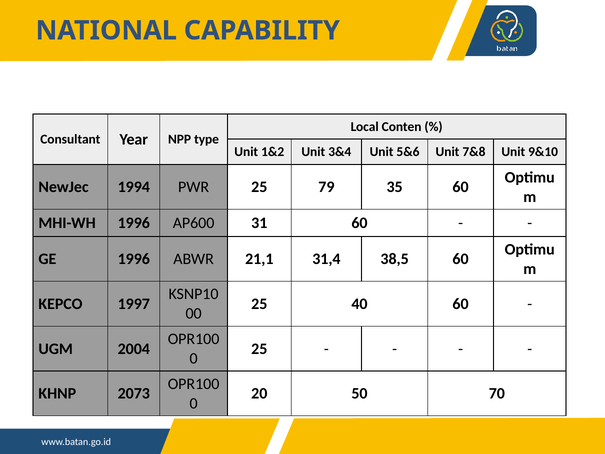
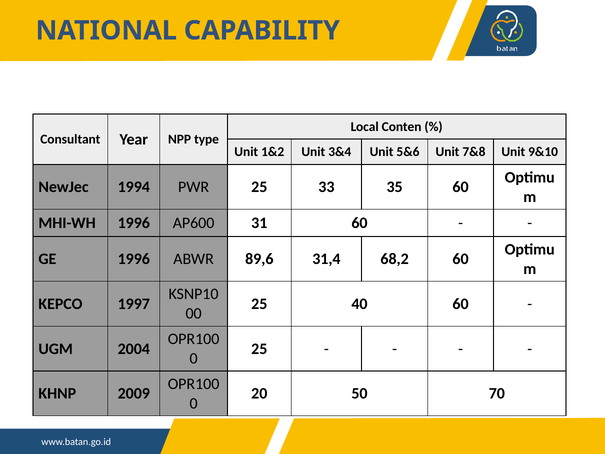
79: 79 -> 33
21,1: 21,1 -> 89,6
38,5: 38,5 -> 68,2
2073: 2073 -> 2009
